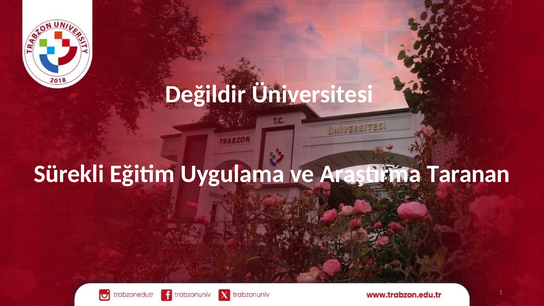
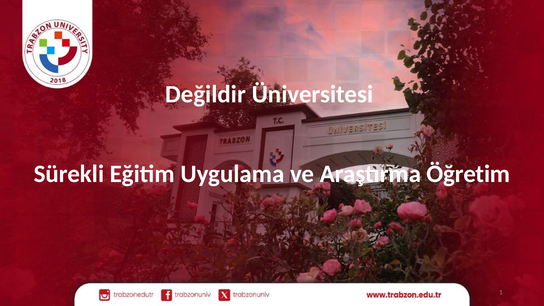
Taranan: Taranan -> Öğretim
